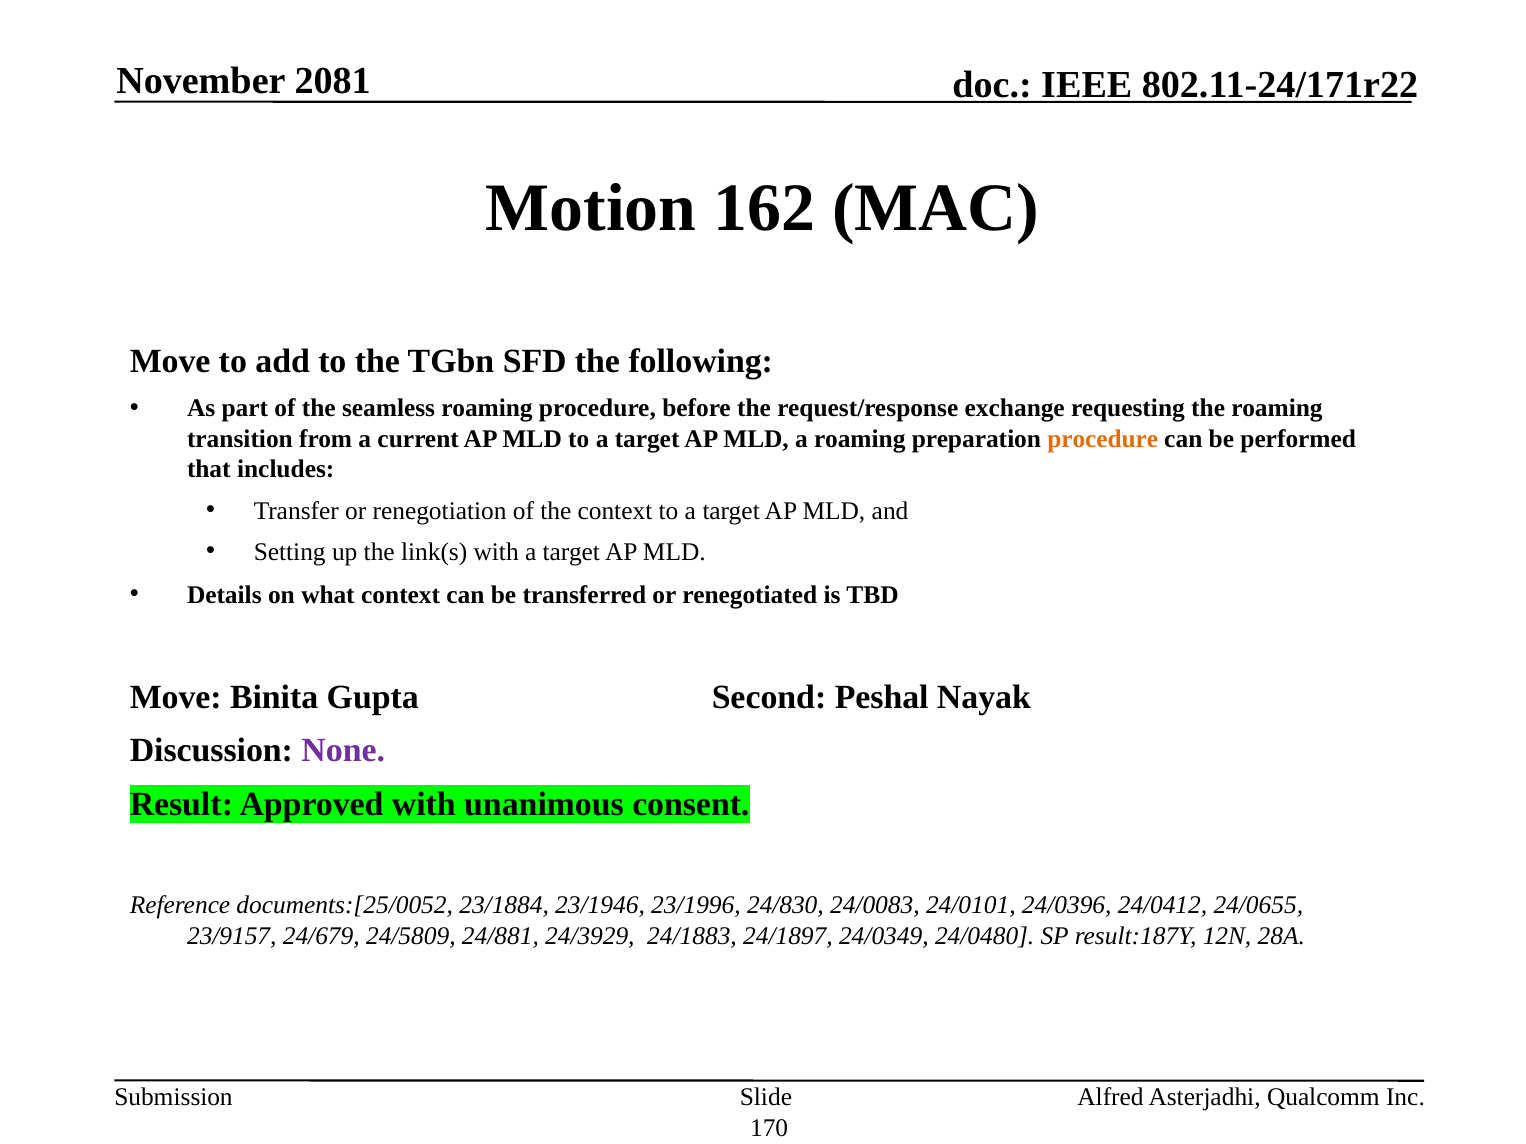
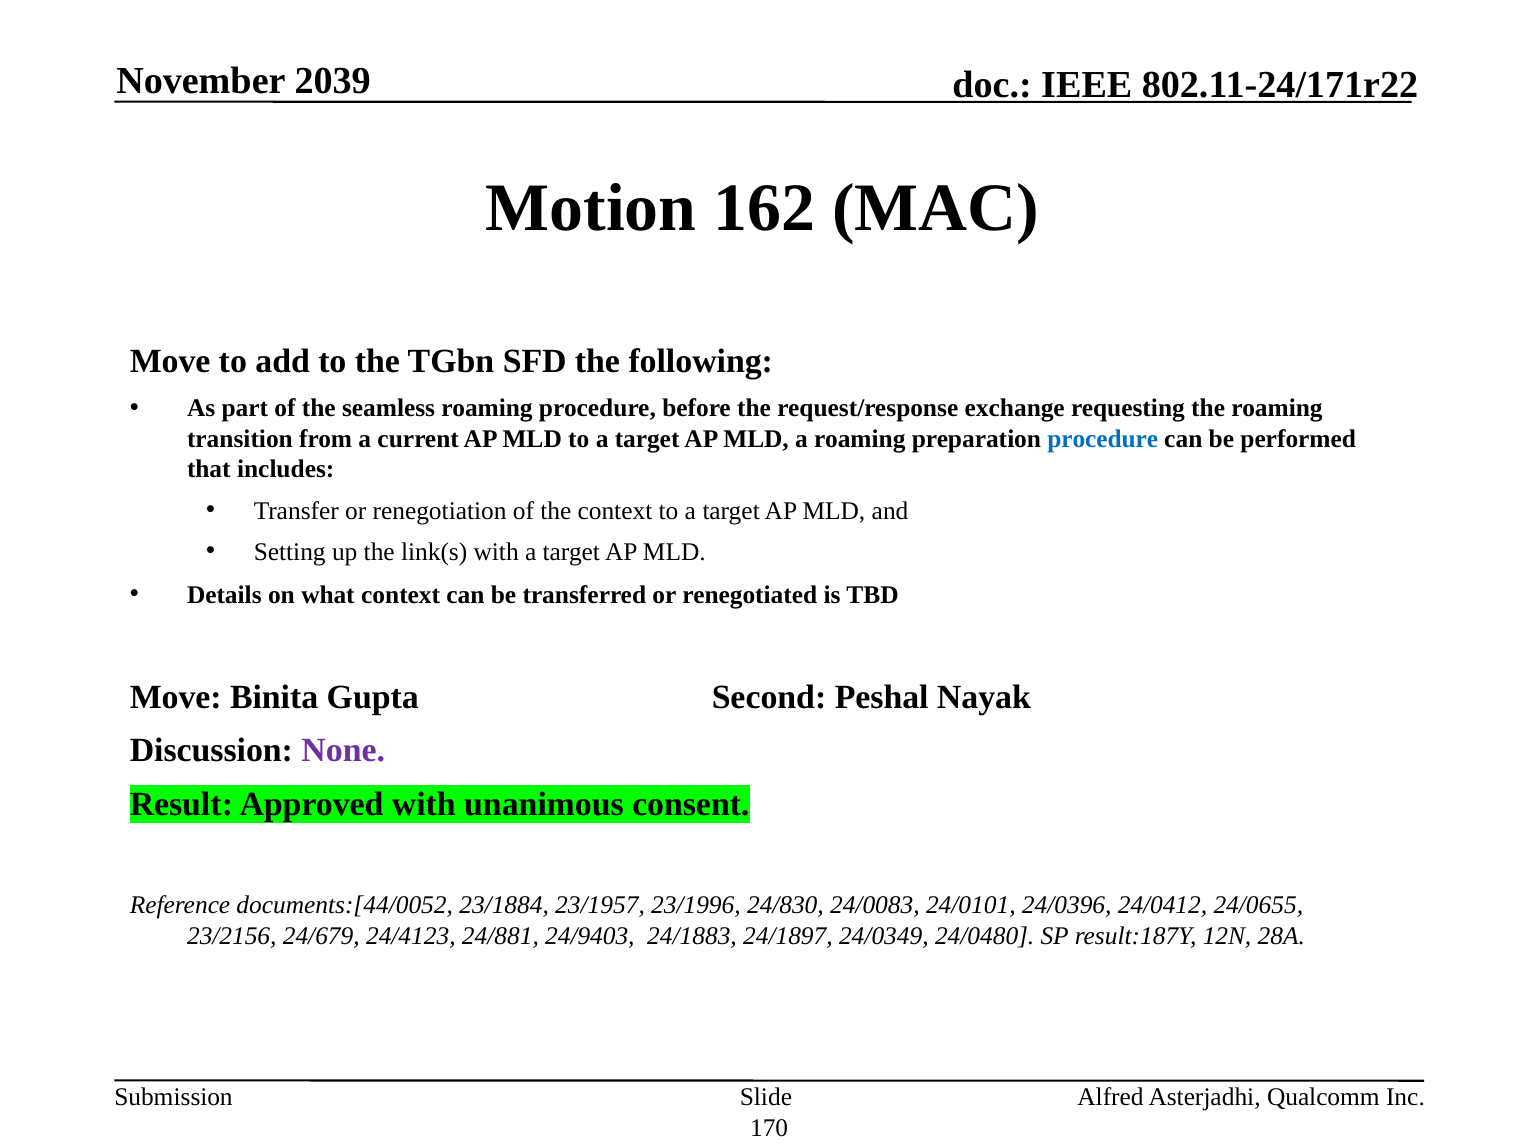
2081: 2081 -> 2039
procedure at (1103, 439) colour: orange -> blue
documents:[25/0052: documents:[25/0052 -> documents:[44/0052
23/1946: 23/1946 -> 23/1957
23/9157: 23/9157 -> 23/2156
24/5809: 24/5809 -> 24/4123
24/3929: 24/3929 -> 24/9403
